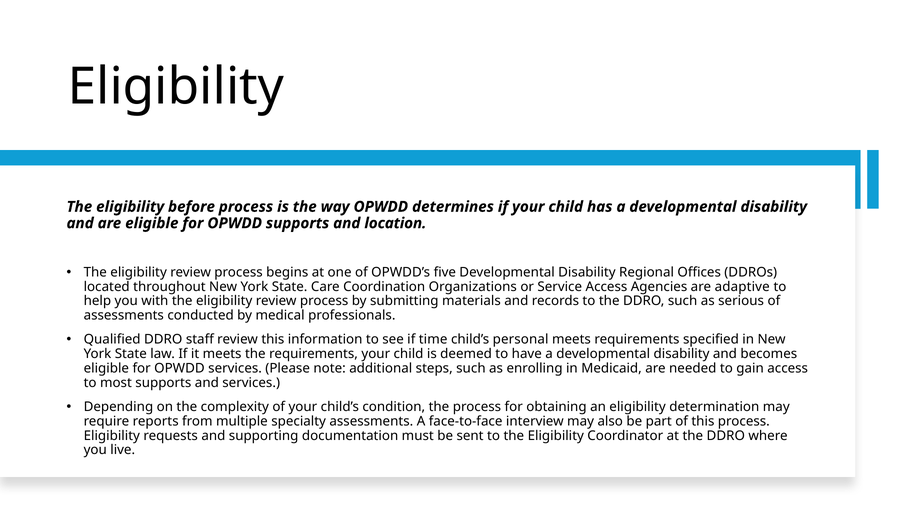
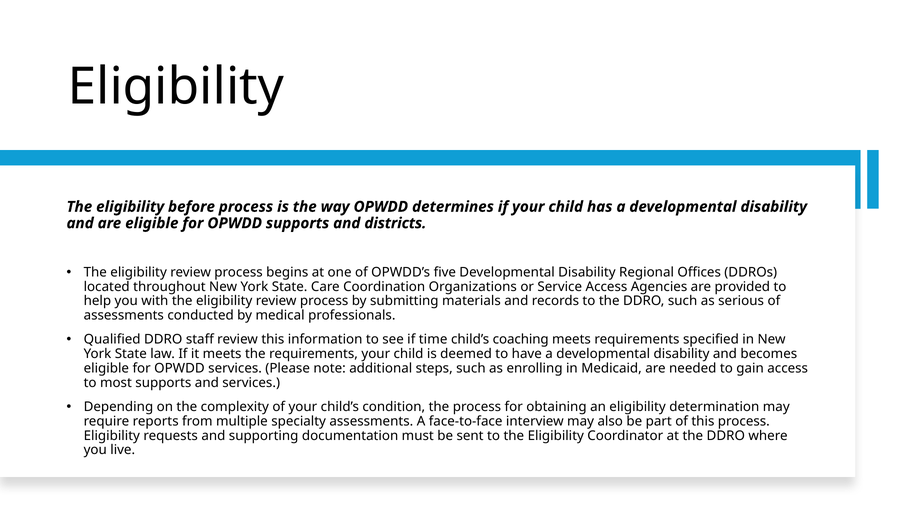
location: location -> districts
adaptive: adaptive -> provided
personal: personal -> coaching
